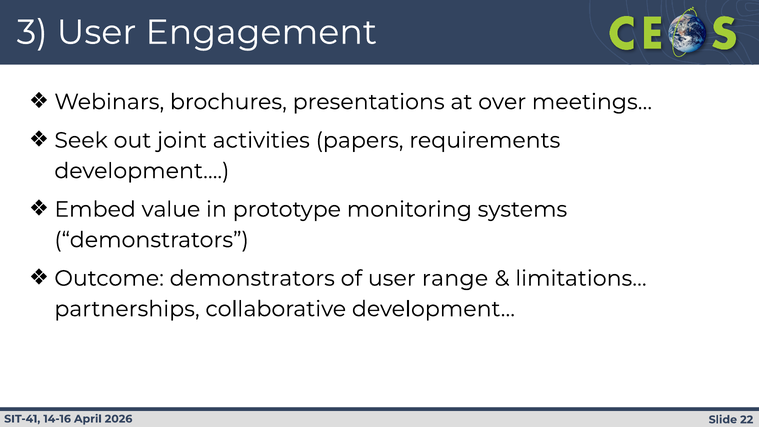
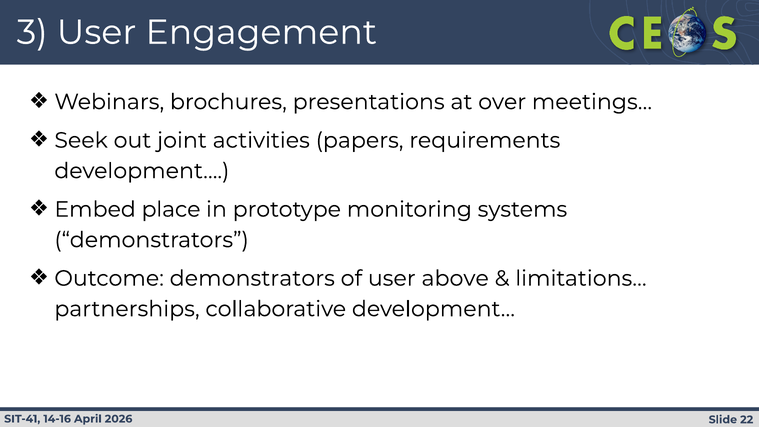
value: value -> place
range: range -> above
